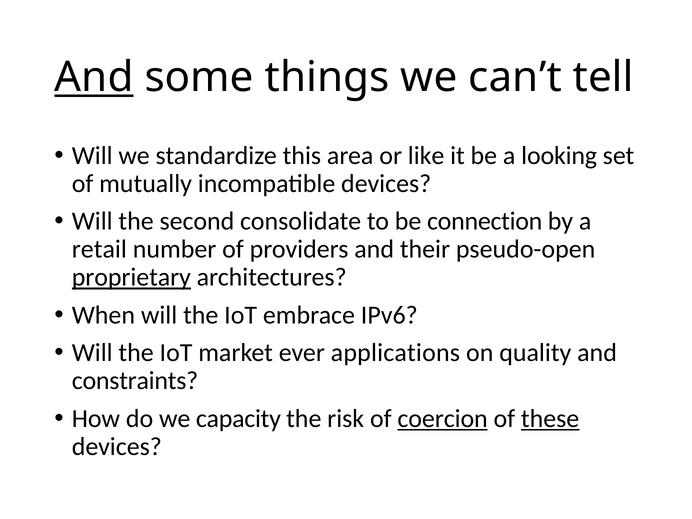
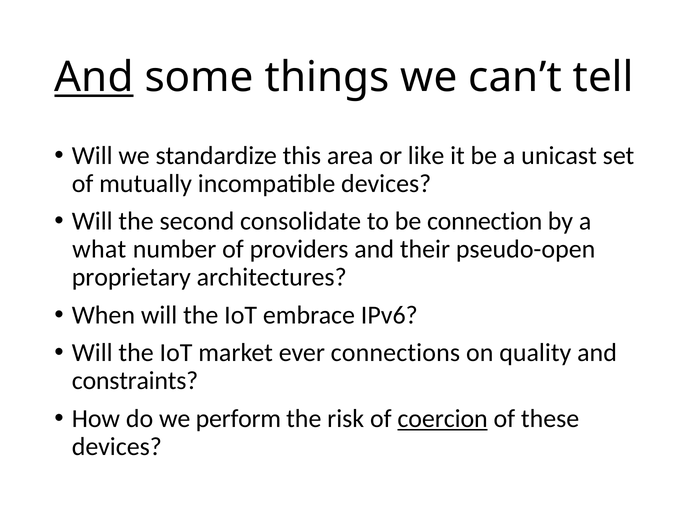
looking: looking -> unicast
retail: retail -> what
proprietary underline: present -> none
applications: applications -> connections
capacity: capacity -> perform
these underline: present -> none
